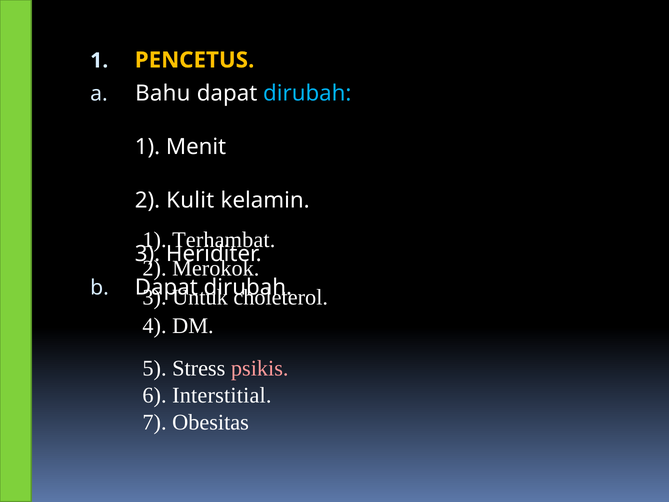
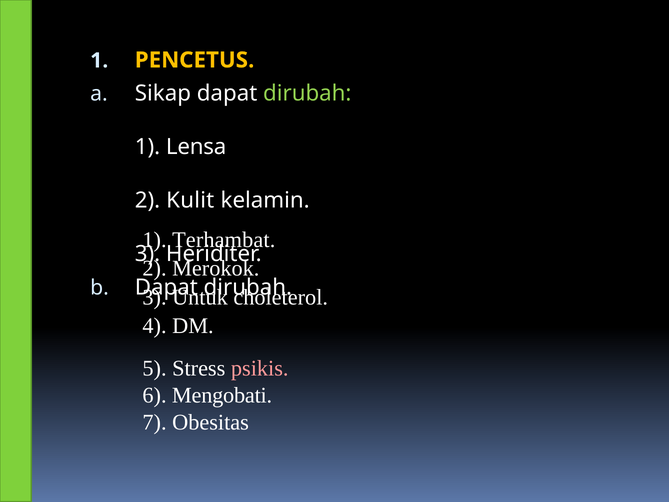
Bahu: Bahu -> Sikap
dirubah at (307, 93) colour: light blue -> light green
Menit: Menit -> Lensa
Interstitial: Interstitial -> Mengobati
